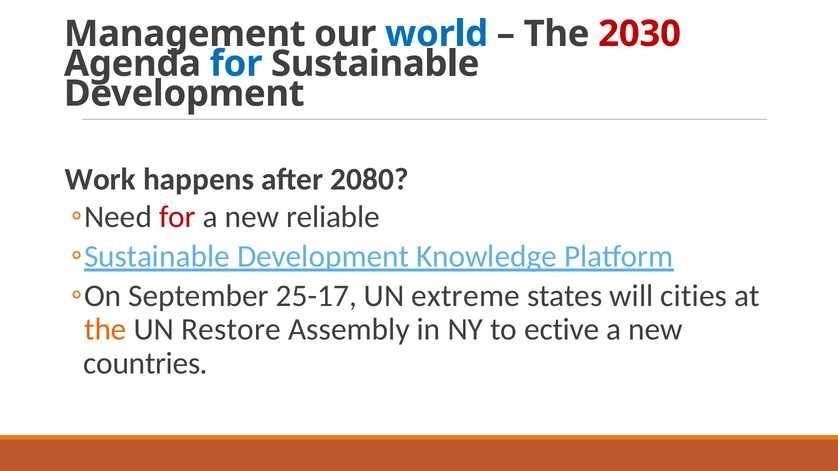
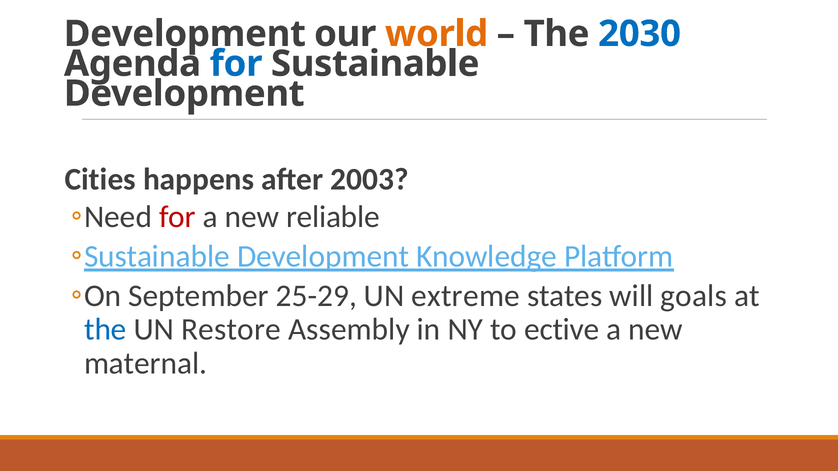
Management at (185, 34): Management -> Development
world colour: blue -> orange
2030 colour: red -> blue
Work: Work -> Cities
2080: 2080 -> 2003
25-17: 25-17 -> 25-29
cities: cities -> goals
the at (105, 330) colour: orange -> blue
countries: countries -> maternal
